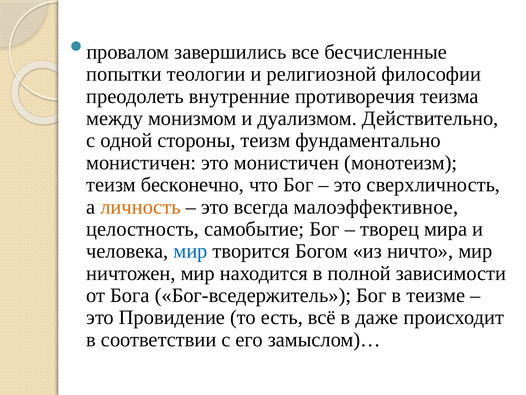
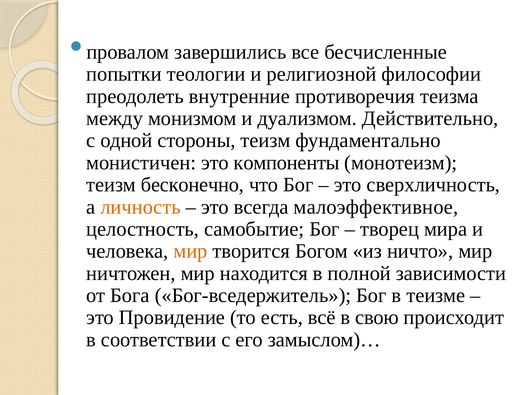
это монистичен: монистичен -> компоненты
мир at (190, 251) colour: blue -> orange
даже: даже -> свою
